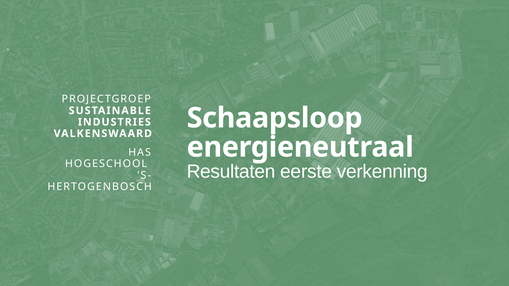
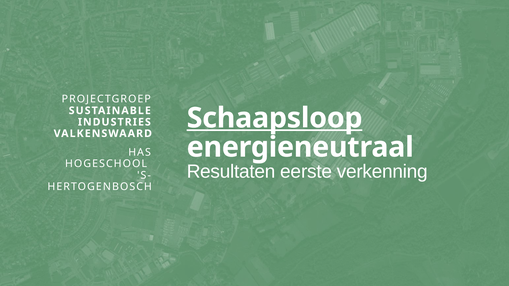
Schaapsloop underline: none -> present
